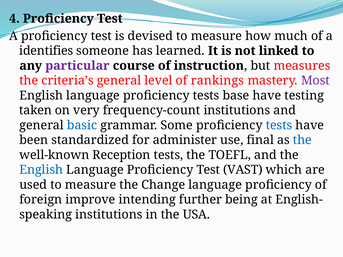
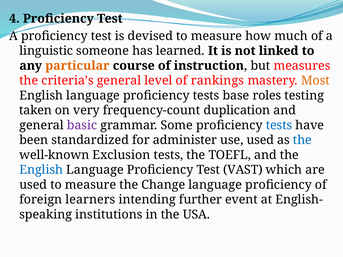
identifies: identifies -> linguistic
particular colour: purple -> orange
Most colour: purple -> orange
base have: have -> roles
frequency-count institutions: institutions -> duplication
basic colour: blue -> purple
use final: final -> used
Reception: Reception -> Exclusion
improve: improve -> learners
being: being -> event
